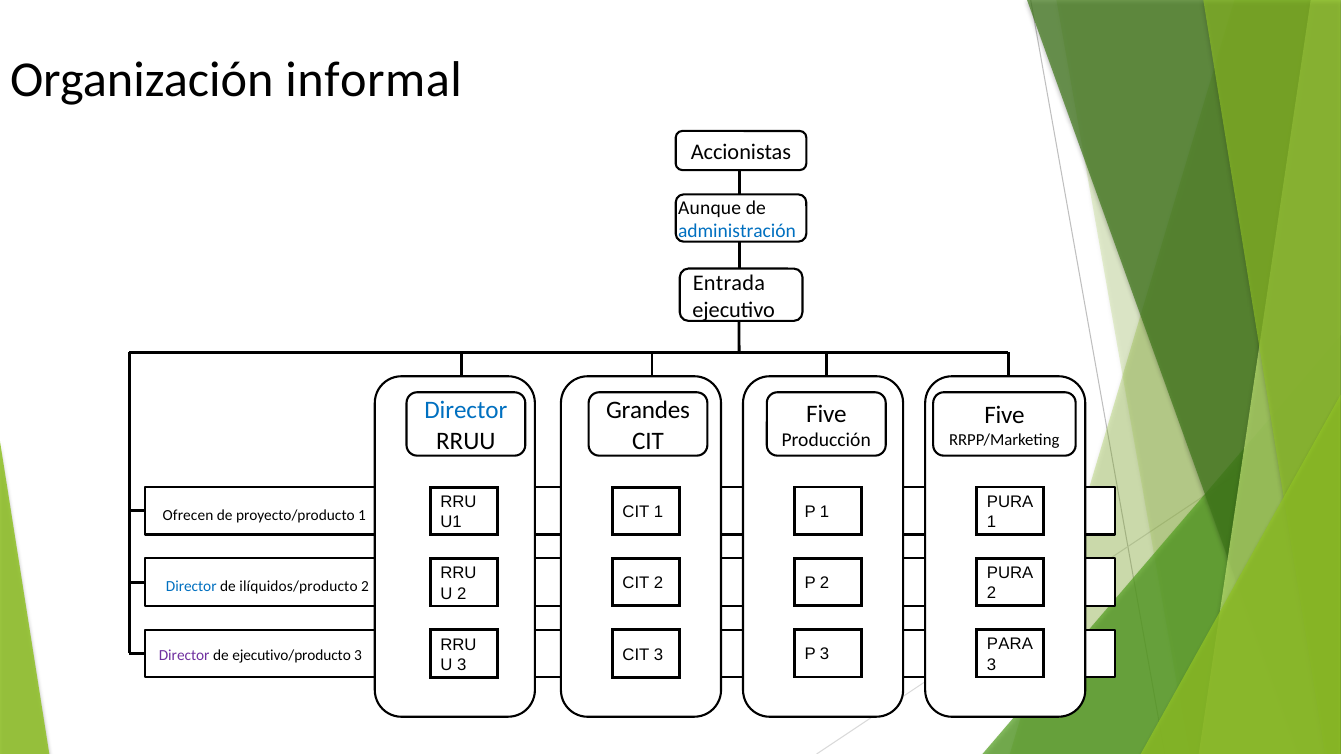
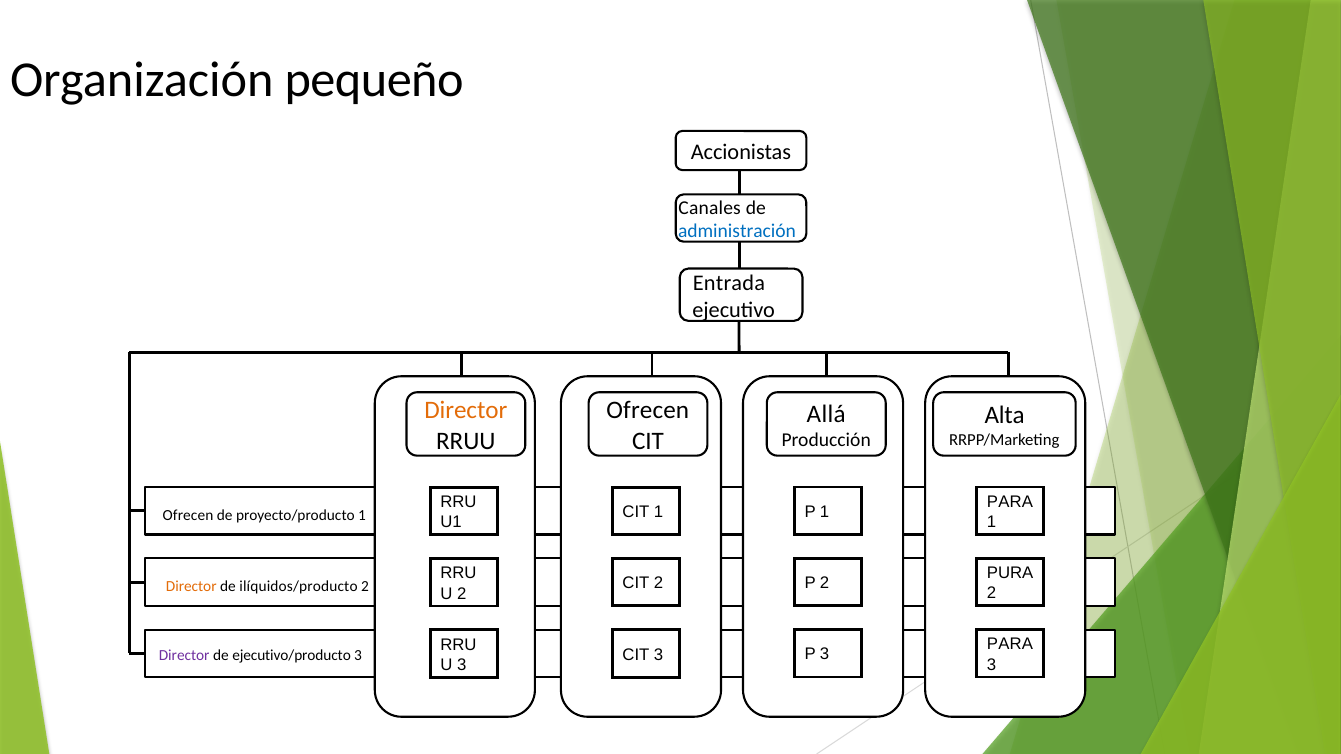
informal: informal -> pequeño
Aunque: Aunque -> Canales
Director at (466, 411) colour: blue -> orange
Grandes at (648, 411): Grandes -> Ofrecen
Five at (826, 414): Five -> Allá
Five at (1005, 416): Five -> Alta
PURA at (1010, 502): PURA -> PARA
Director at (191, 587) colour: blue -> orange
